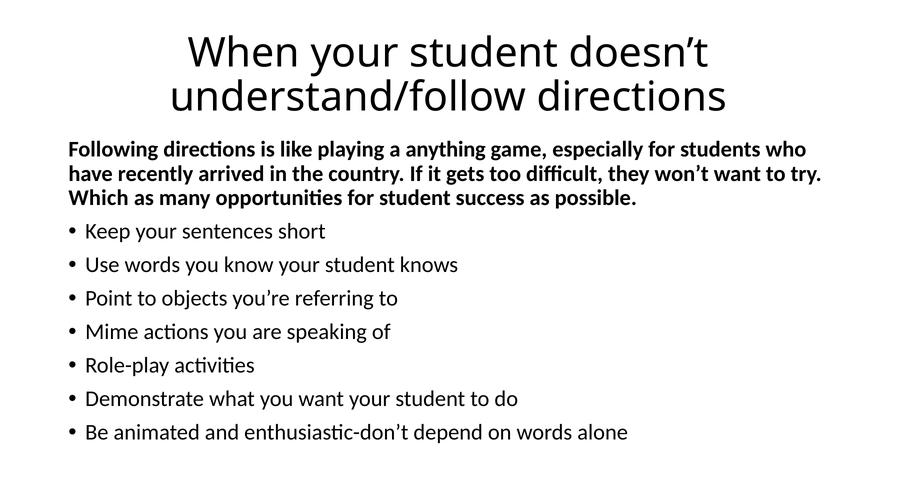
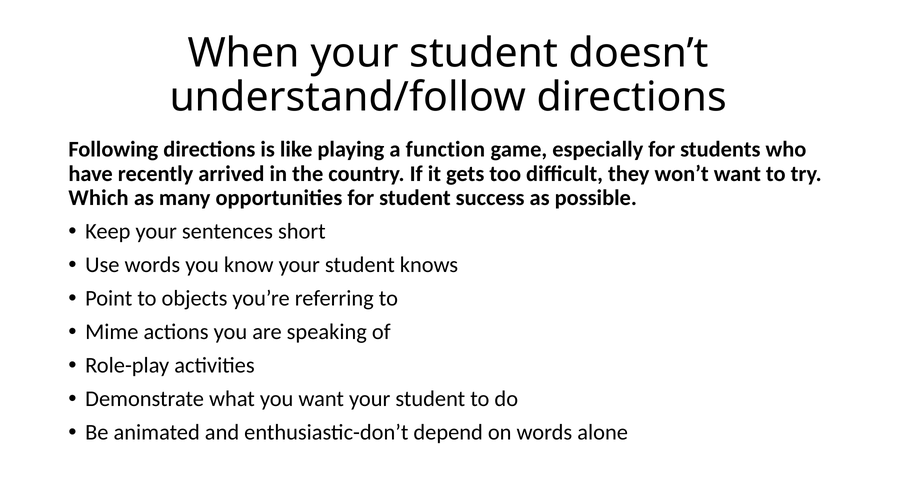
anything: anything -> function
